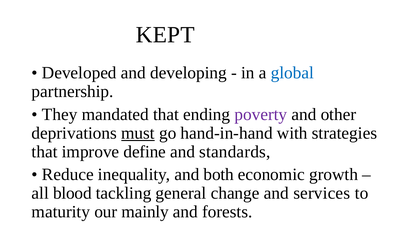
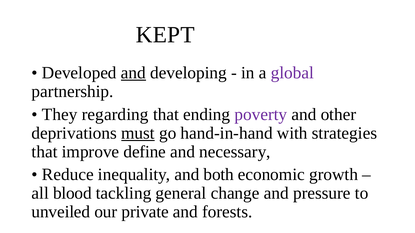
and at (133, 73) underline: none -> present
global colour: blue -> purple
mandated: mandated -> regarding
standards: standards -> necessary
services: services -> pressure
maturity: maturity -> unveiled
mainly: mainly -> private
